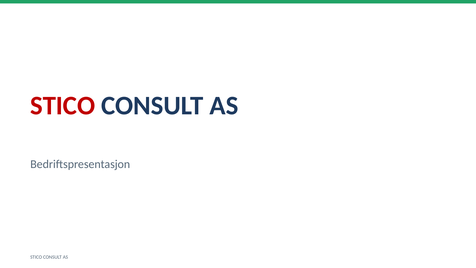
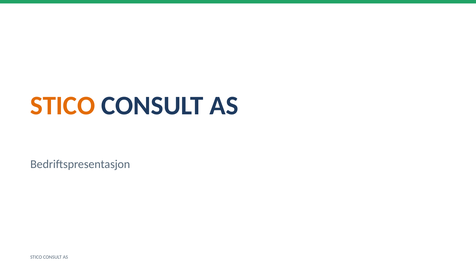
STICO at (63, 106) colour: red -> orange
